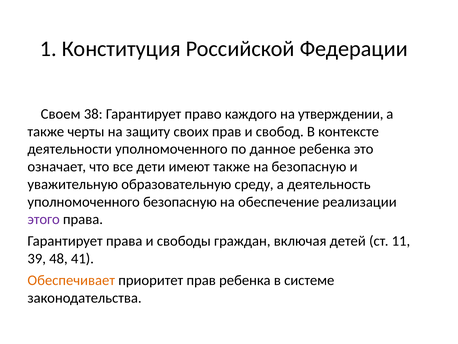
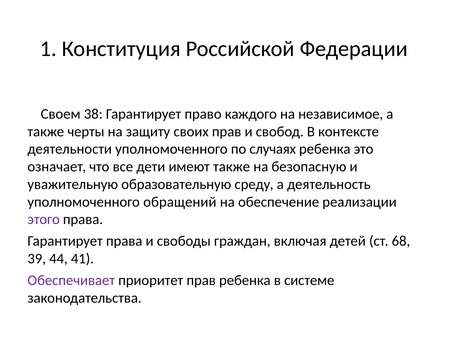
утверждении: утверждении -> независимое
данное: данное -> случаях
уполномоченного безопасную: безопасную -> обращений
11: 11 -> 68
48: 48 -> 44
Обеспечивает colour: orange -> purple
